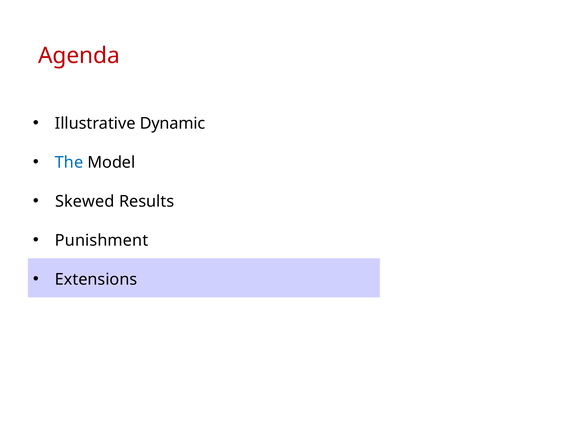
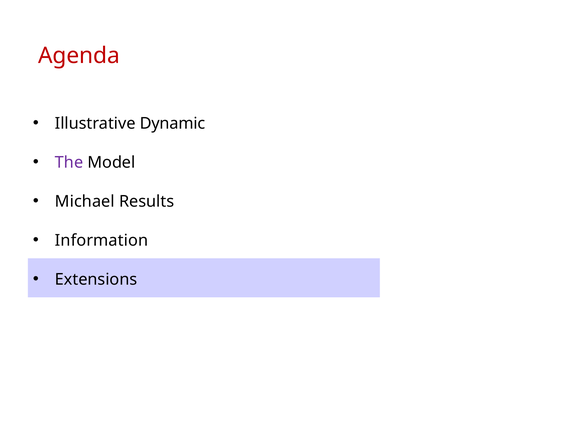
The colour: blue -> purple
Skewed: Skewed -> Michael
Punishment: Punishment -> Information
